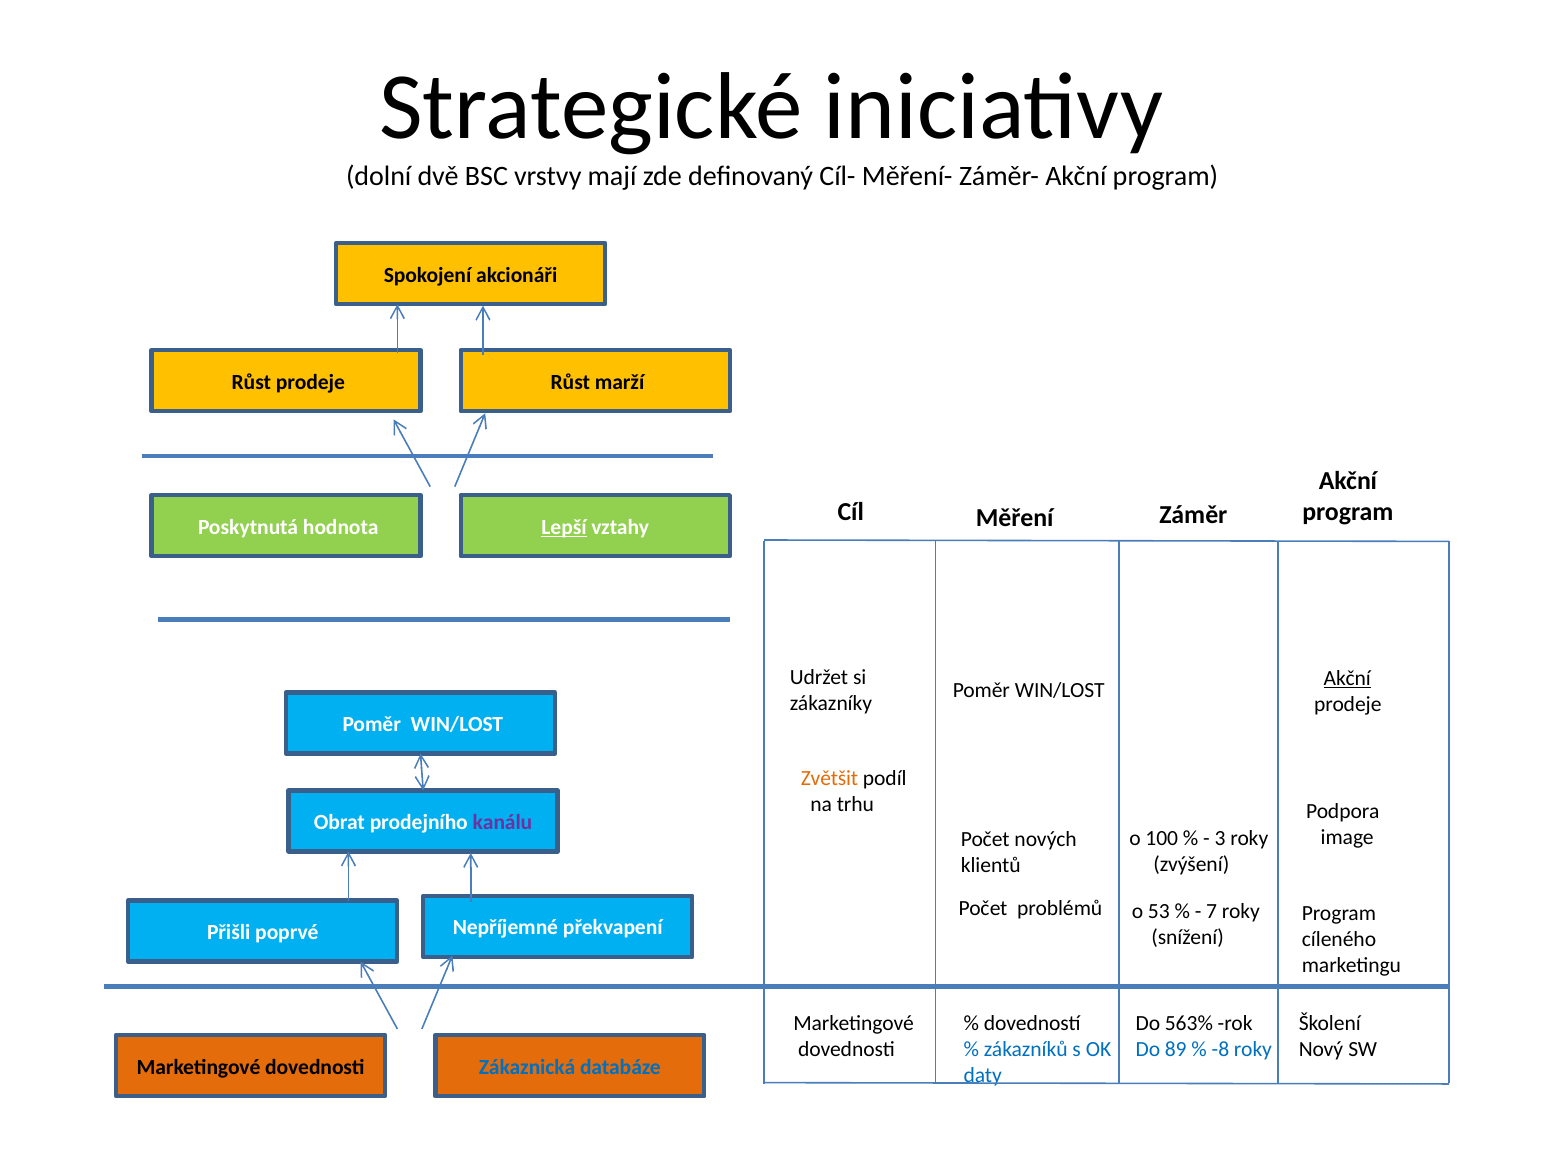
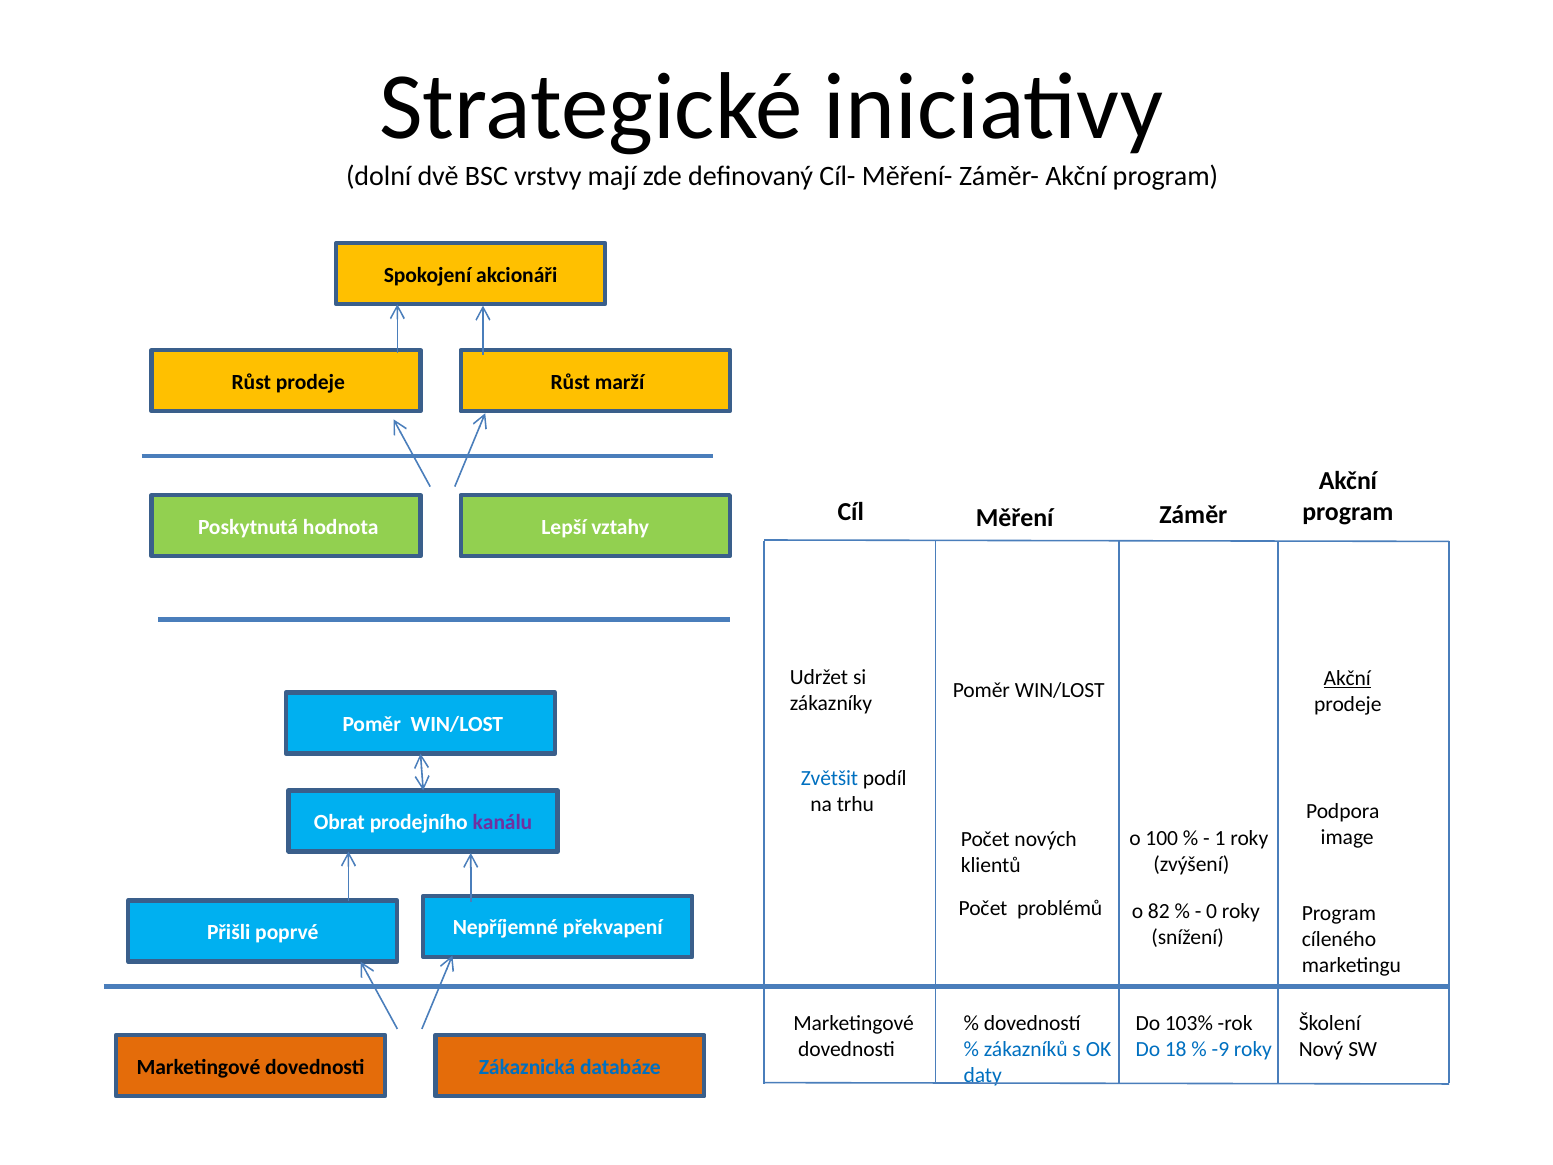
Lepší underline: present -> none
Zvětšit colour: orange -> blue
3: 3 -> 1
53: 53 -> 82
7: 7 -> 0
563%: 563% -> 103%
89: 89 -> 18
-8: -8 -> -9
